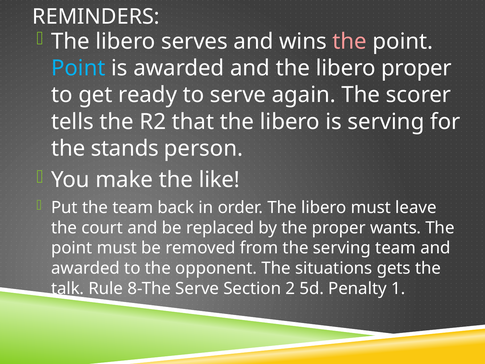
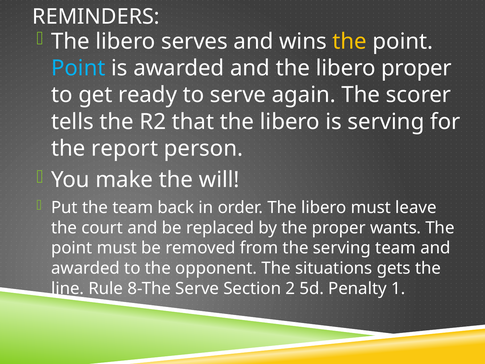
the at (350, 42) colour: pink -> yellow
stands: stands -> report
like: like -> will
talk: talk -> line
